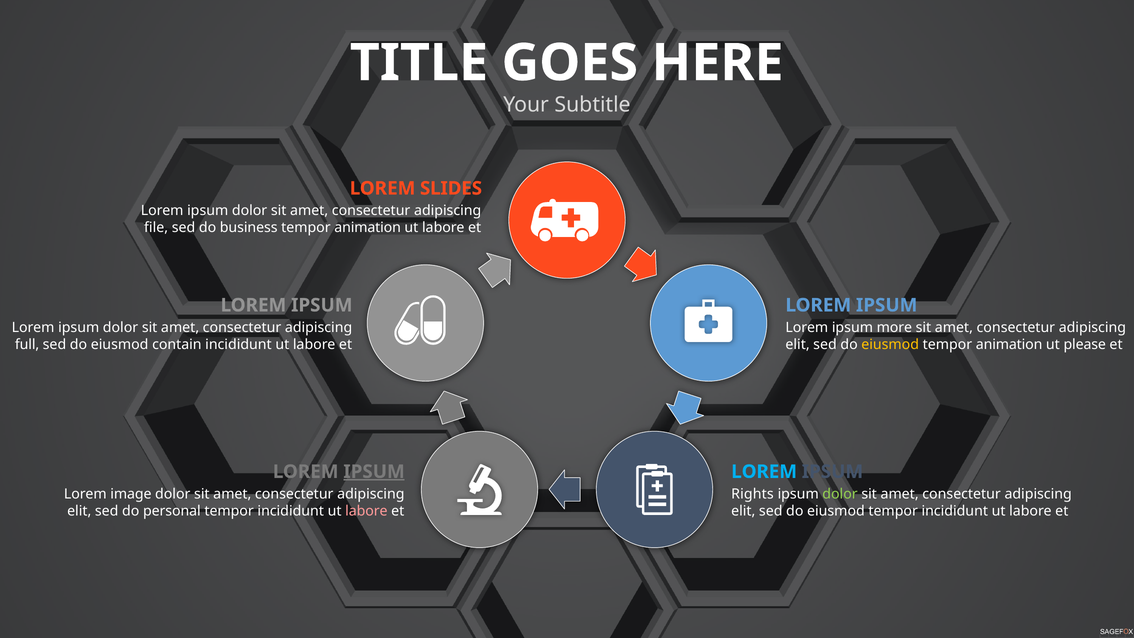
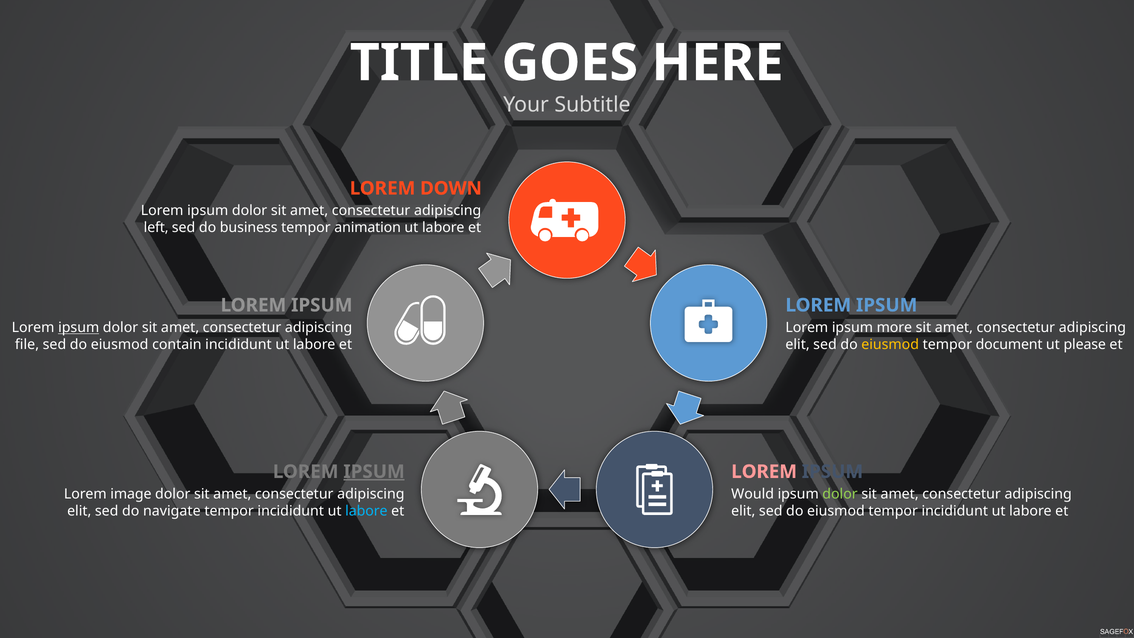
SLIDES: SLIDES -> DOWN
file: file -> left
ipsum at (79, 328) underline: none -> present
full: full -> file
animation at (1009, 345): animation -> document
LOREM at (764, 472) colour: light blue -> pink
Rights: Rights -> Would
personal: personal -> navigate
labore at (366, 511) colour: pink -> light blue
